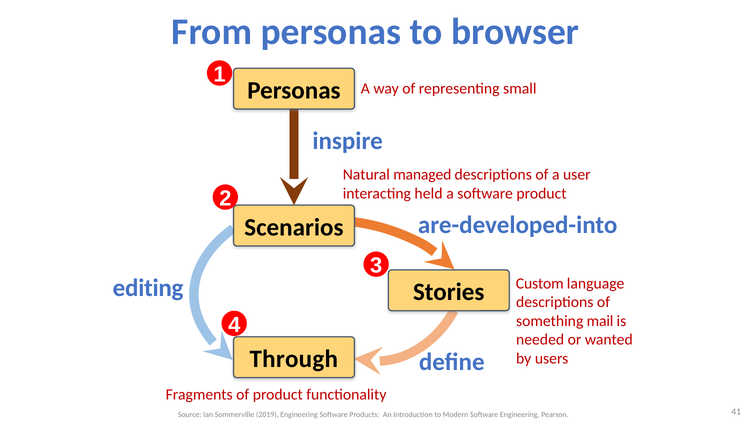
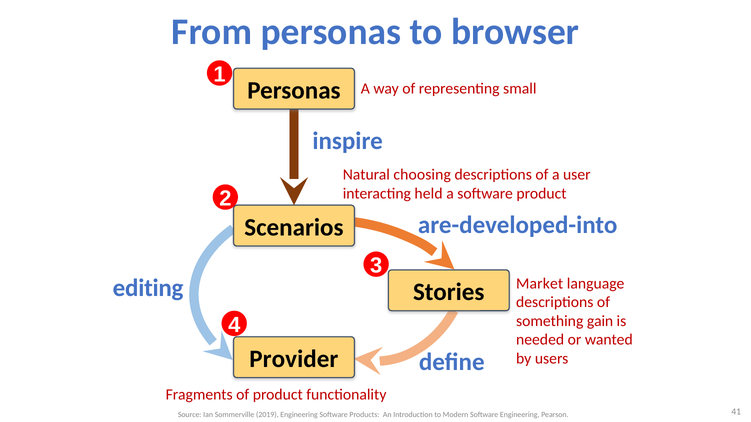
managed: managed -> choosing
Custom: Custom -> Market
mail: mail -> gain
Through: Through -> Provider
